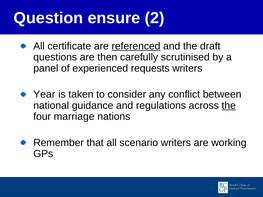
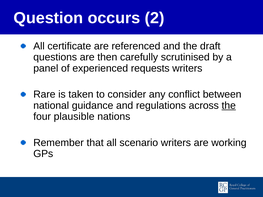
ensure: ensure -> occurs
referenced underline: present -> none
Year: Year -> Rare
marriage: marriage -> plausible
